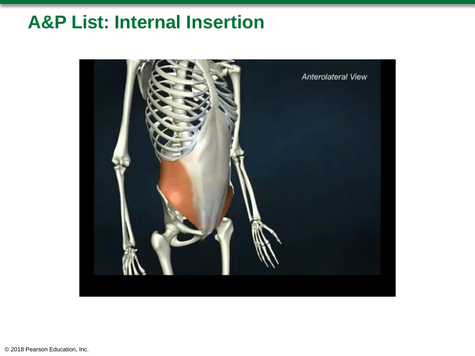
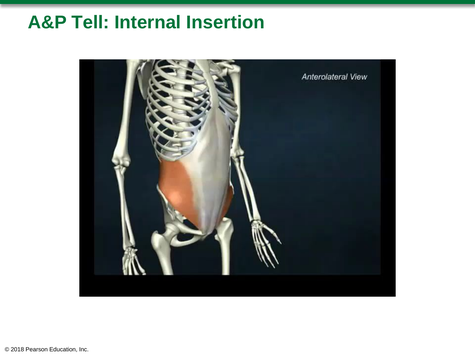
List: List -> Tell
